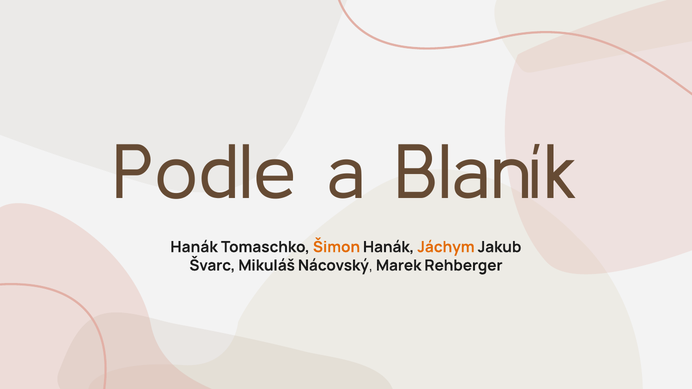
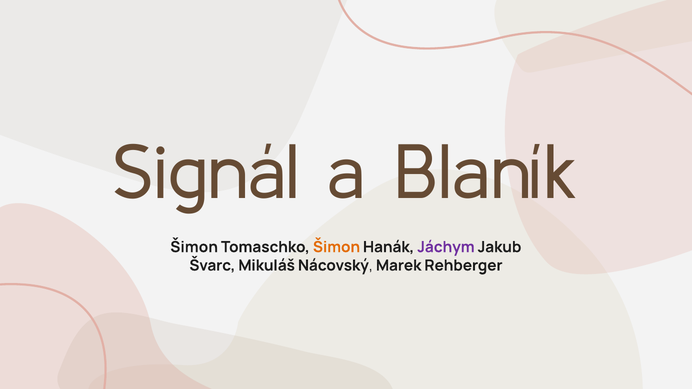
Podle: Podle -> Signál
Hanák at (194, 247): Hanák -> Šimon
Jáchym colour: orange -> purple
